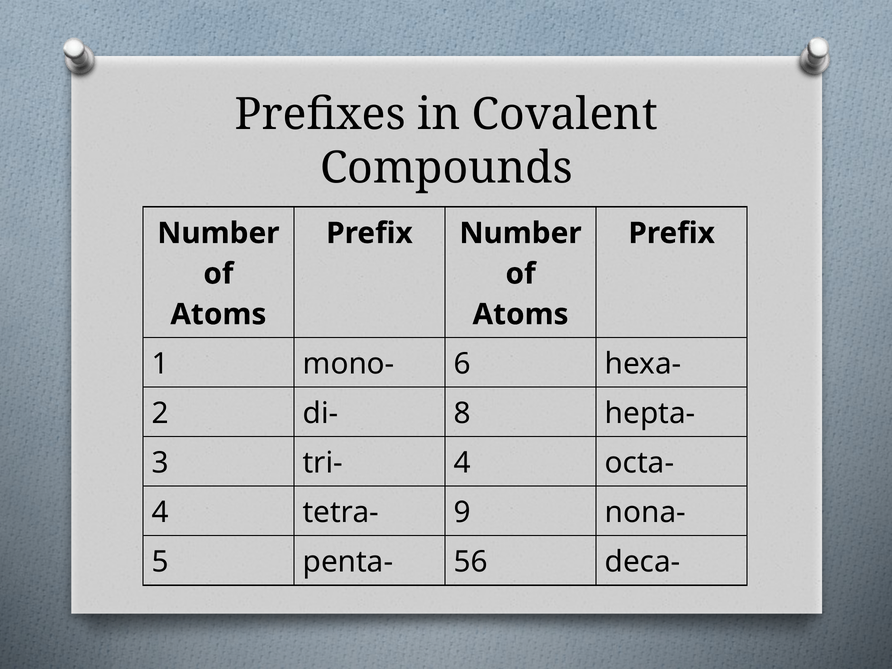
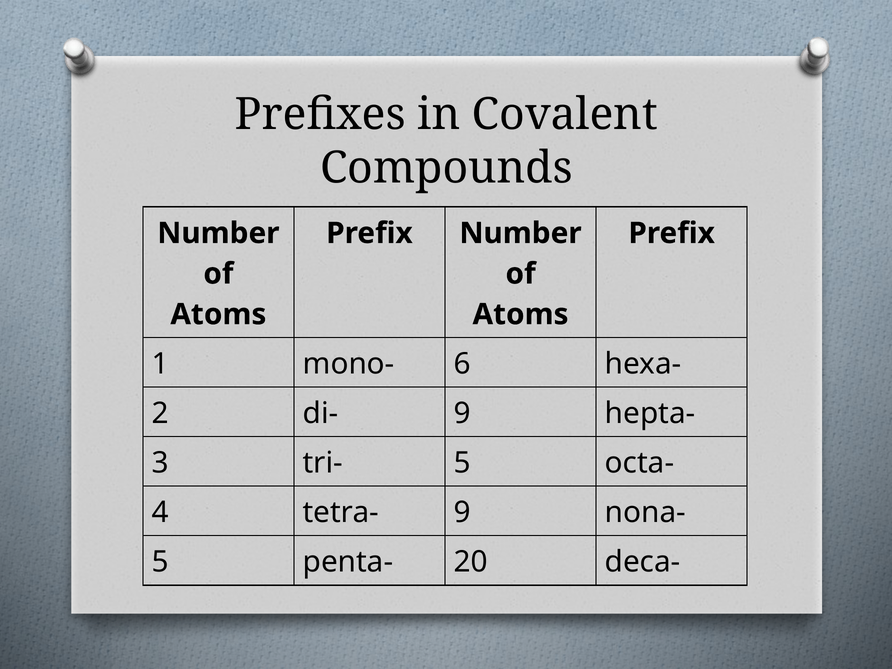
di- 8: 8 -> 9
tri- 4: 4 -> 5
56: 56 -> 20
